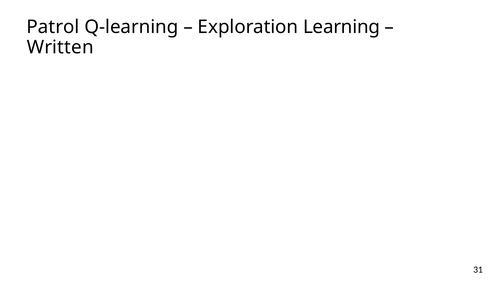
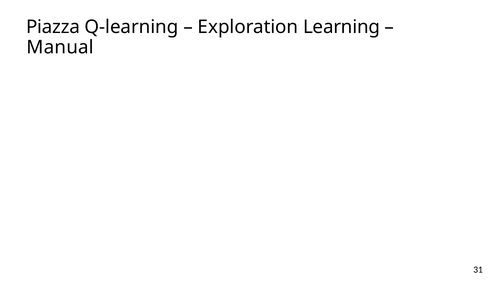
Patrol: Patrol -> Piazza
Written: Written -> Manual
